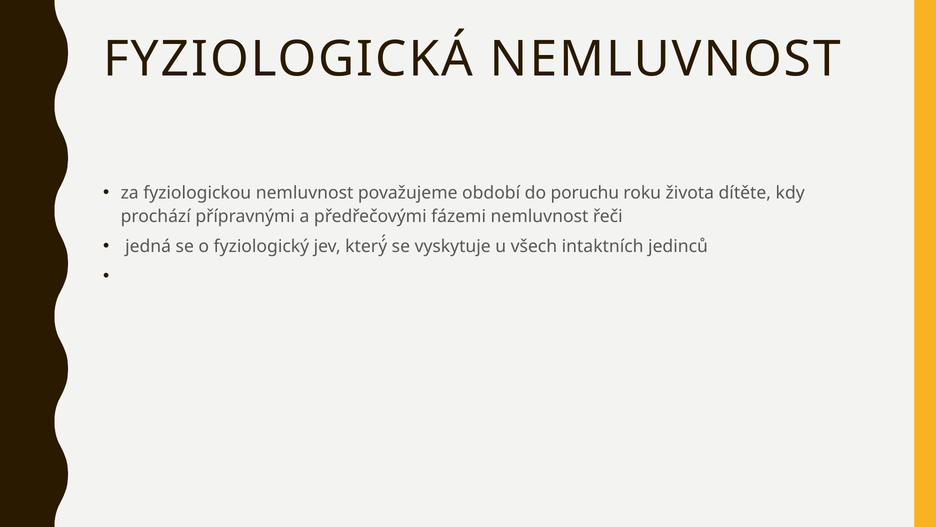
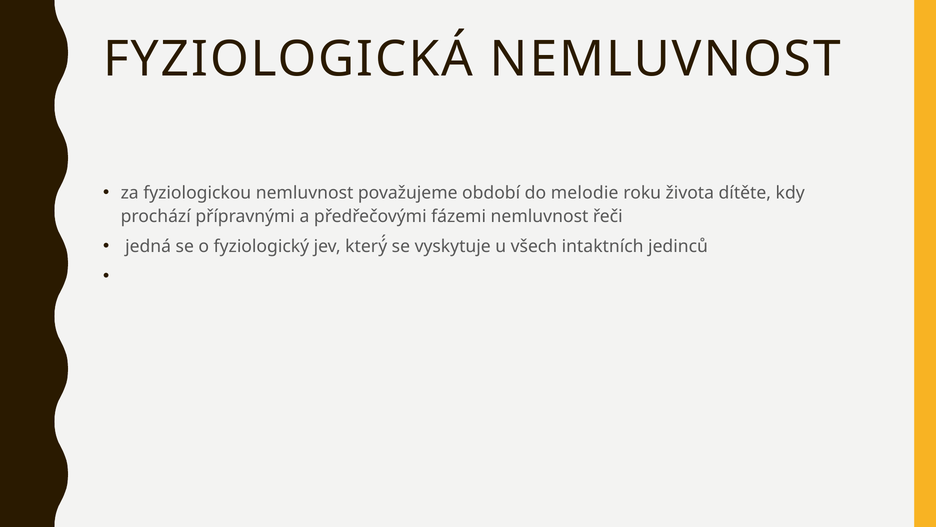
poruchu: poruchu -> melodie
